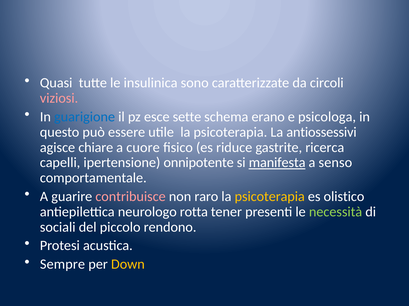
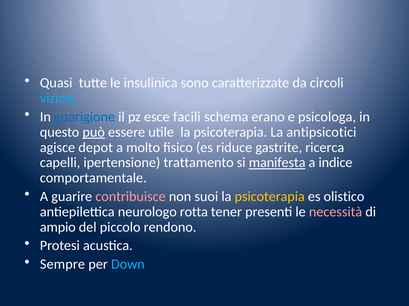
viziosi colour: pink -> light blue
sette: sette -> facili
può underline: none -> present
antiossessivi: antiossessivi -> antipsicotici
chiare: chiare -> depot
cuore: cuore -> molto
onnipotente: onnipotente -> trattamento
senso: senso -> indice
raro: raro -> suoi
necessità colour: light green -> pink
sociali: sociali -> ampio
Down colour: yellow -> light blue
